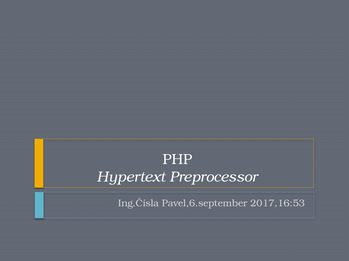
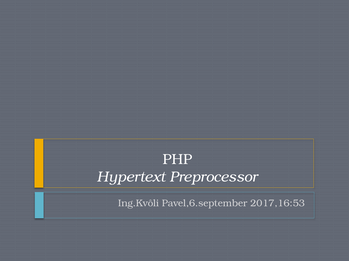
Ing.Čísla: Ing.Čísla -> Ing.Kvôli
